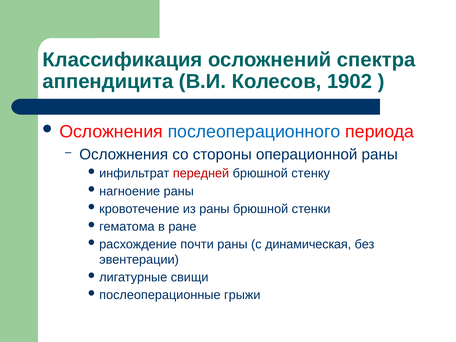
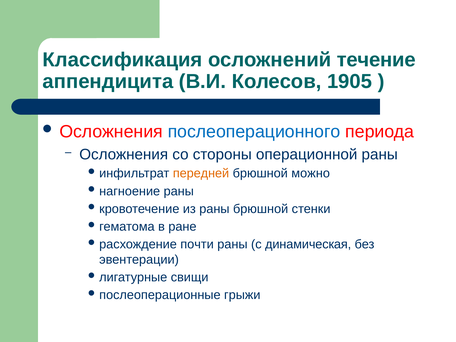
спектра: спектра -> течение
1902: 1902 -> 1905
передней colour: red -> orange
стенку: стенку -> можно
